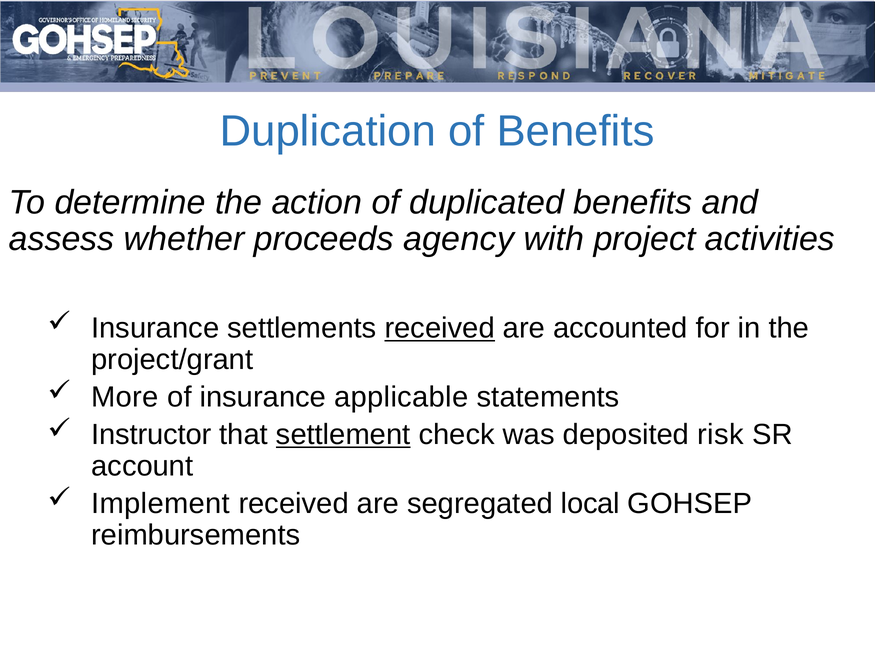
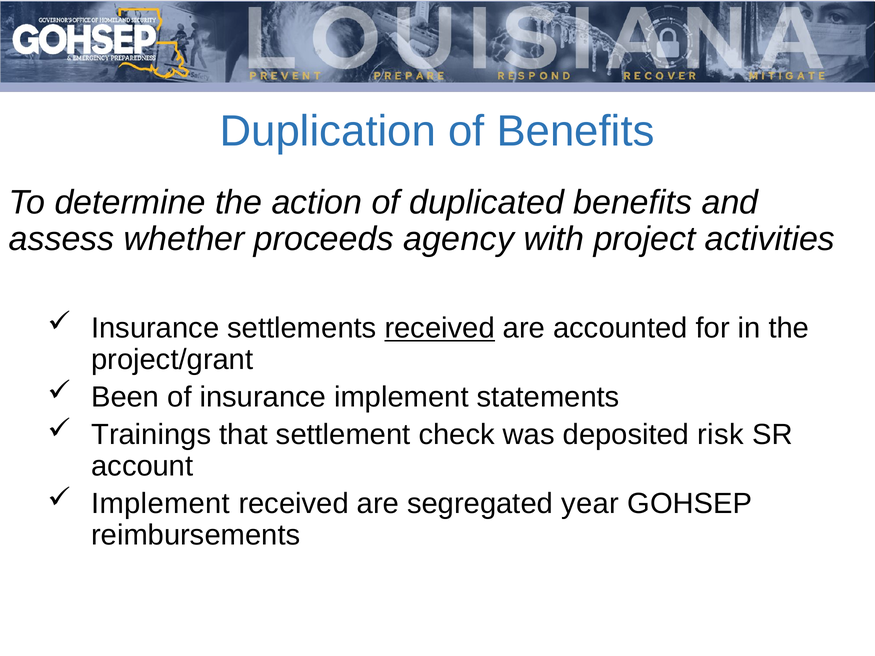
More: More -> Been
insurance applicable: applicable -> implement
Instructor: Instructor -> Trainings
settlement underline: present -> none
local: local -> year
